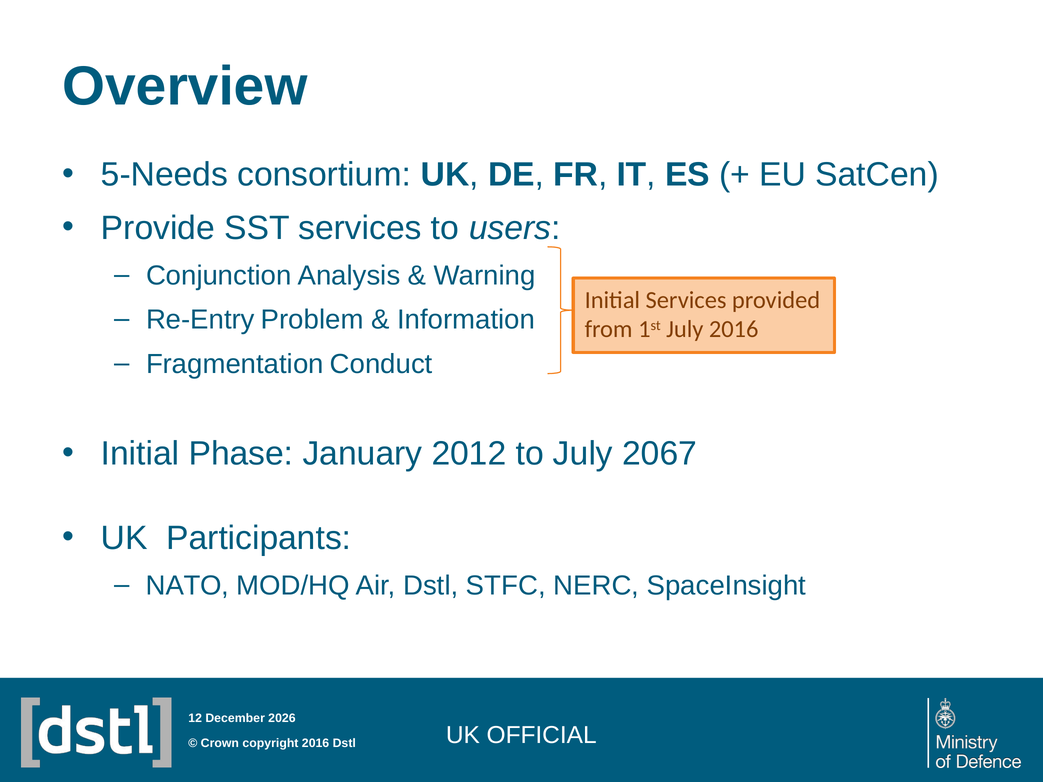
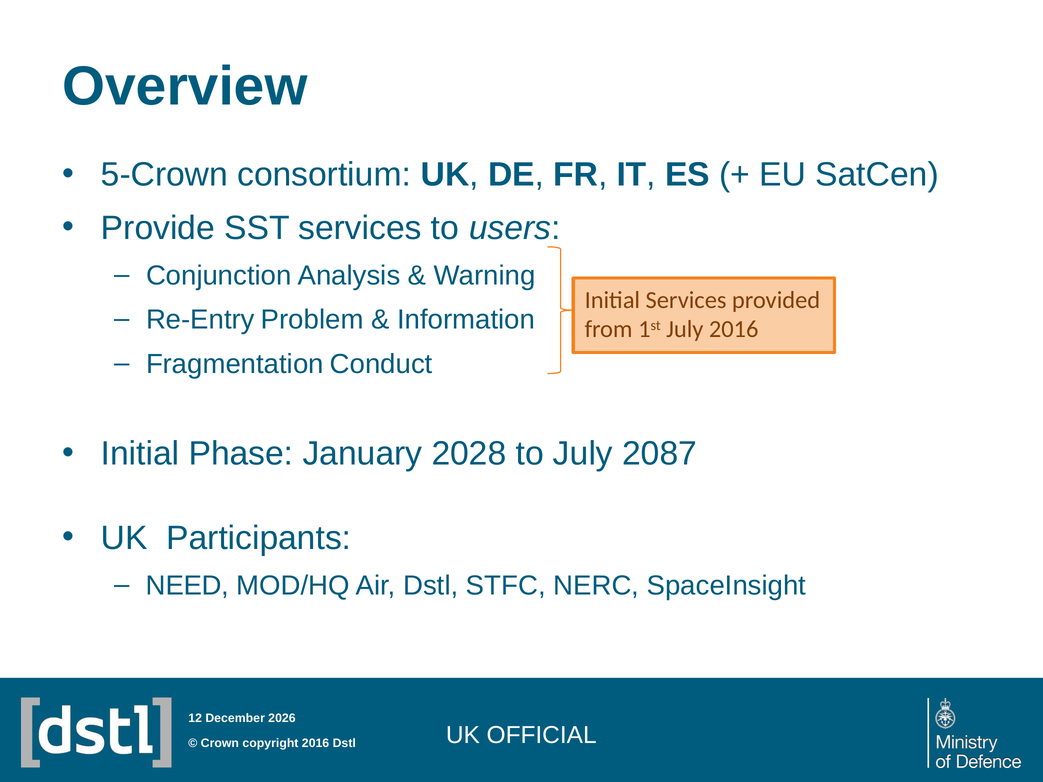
5-Needs: 5-Needs -> 5-Crown
2012: 2012 -> 2028
2067: 2067 -> 2087
NATO: NATO -> NEED
